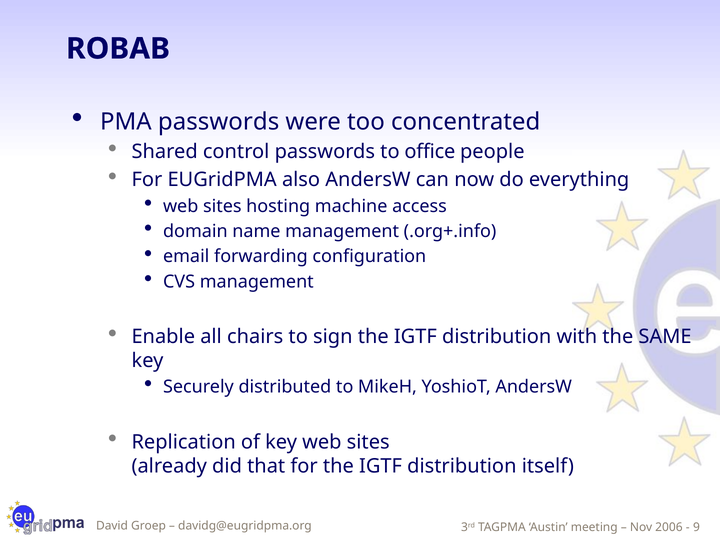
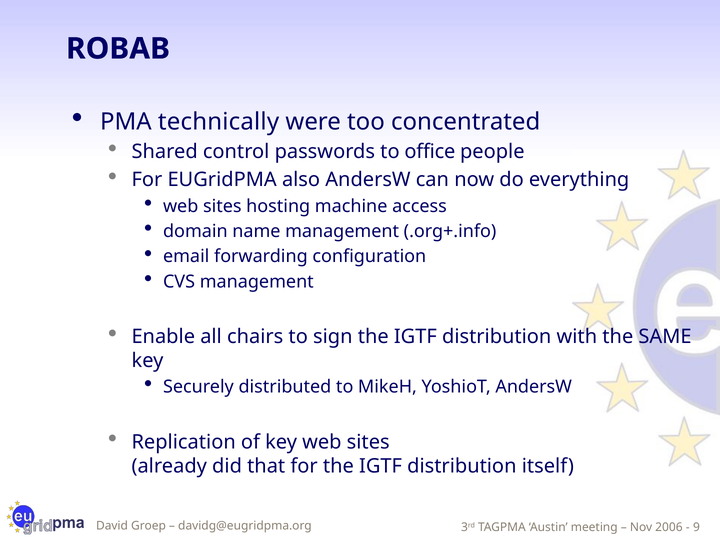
PMA passwords: passwords -> technically
